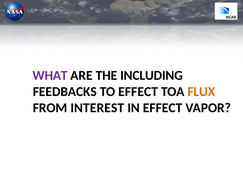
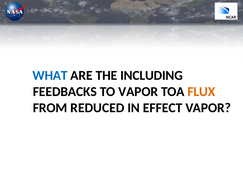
WHAT colour: purple -> blue
TO EFFECT: EFFECT -> VAPOR
INTEREST: INTEREST -> REDUCED
